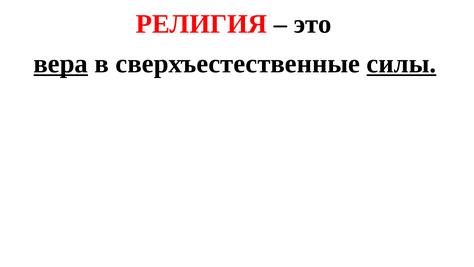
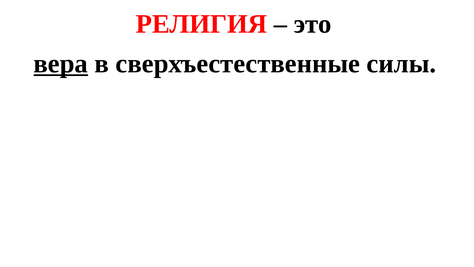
силы underline: present -> none
